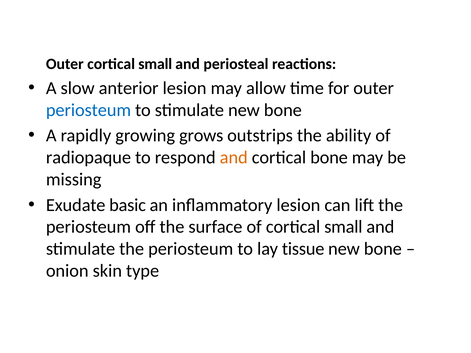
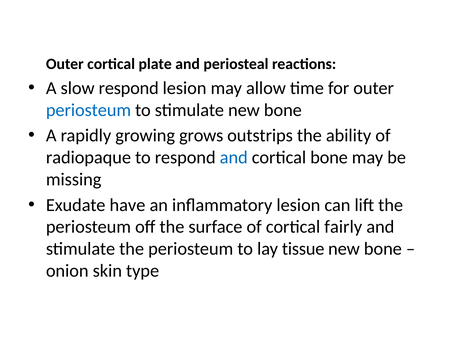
Outer cortical small: small -> plate
slow anterior: anterior -> respond
and at (234, 158) colour: orange -> blue
basic: basic -> have
of cortical small: small -> fairly
